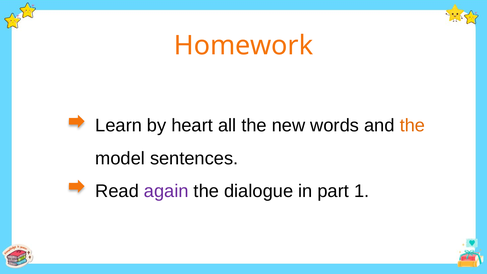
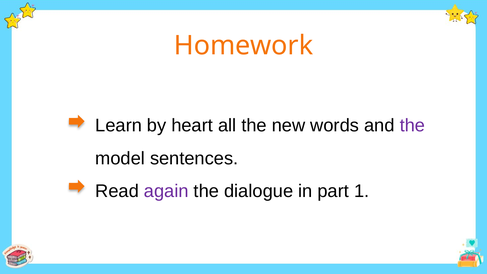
the at (412, 125) colour: orange -> purple
